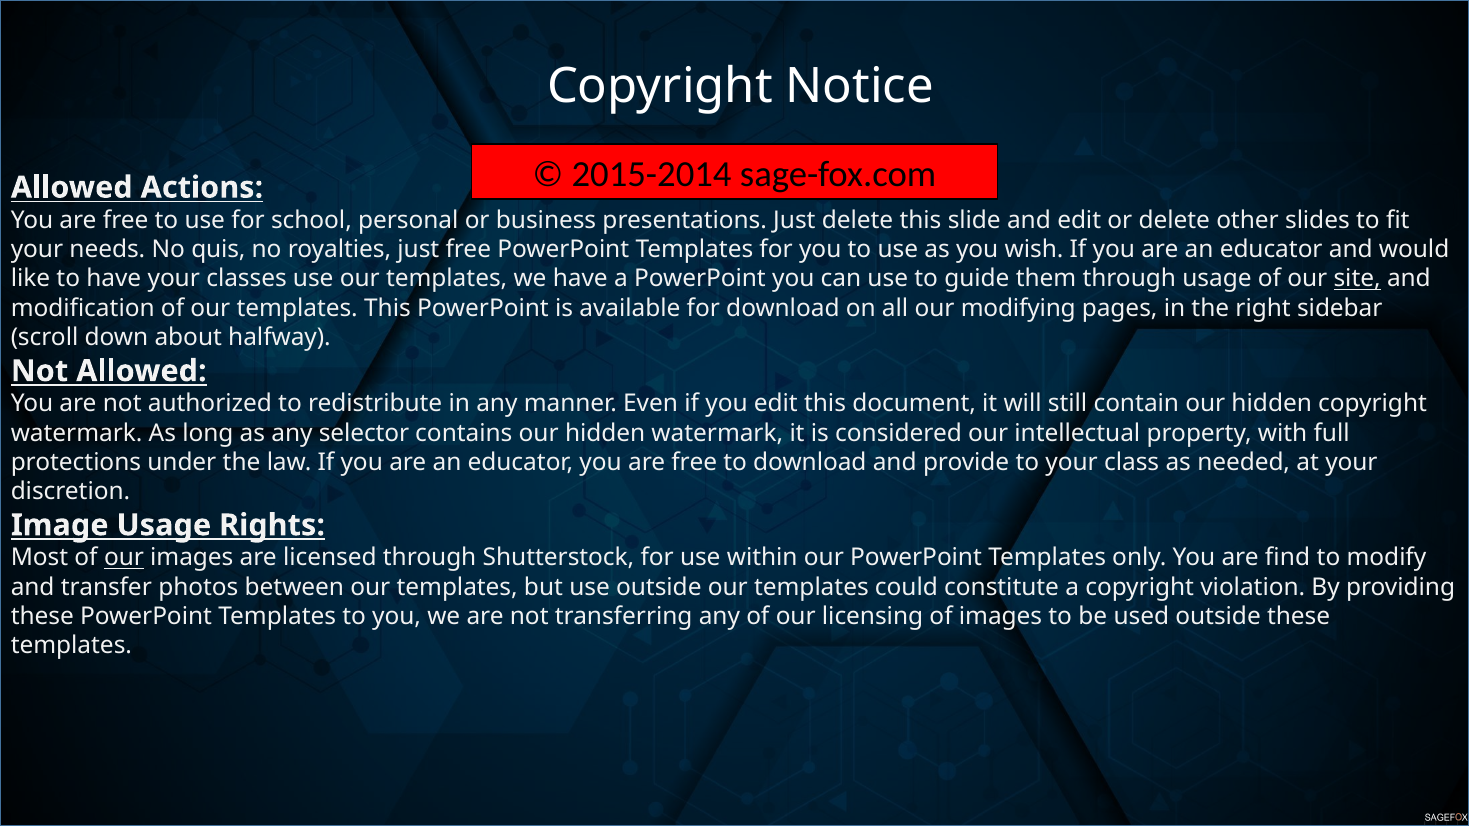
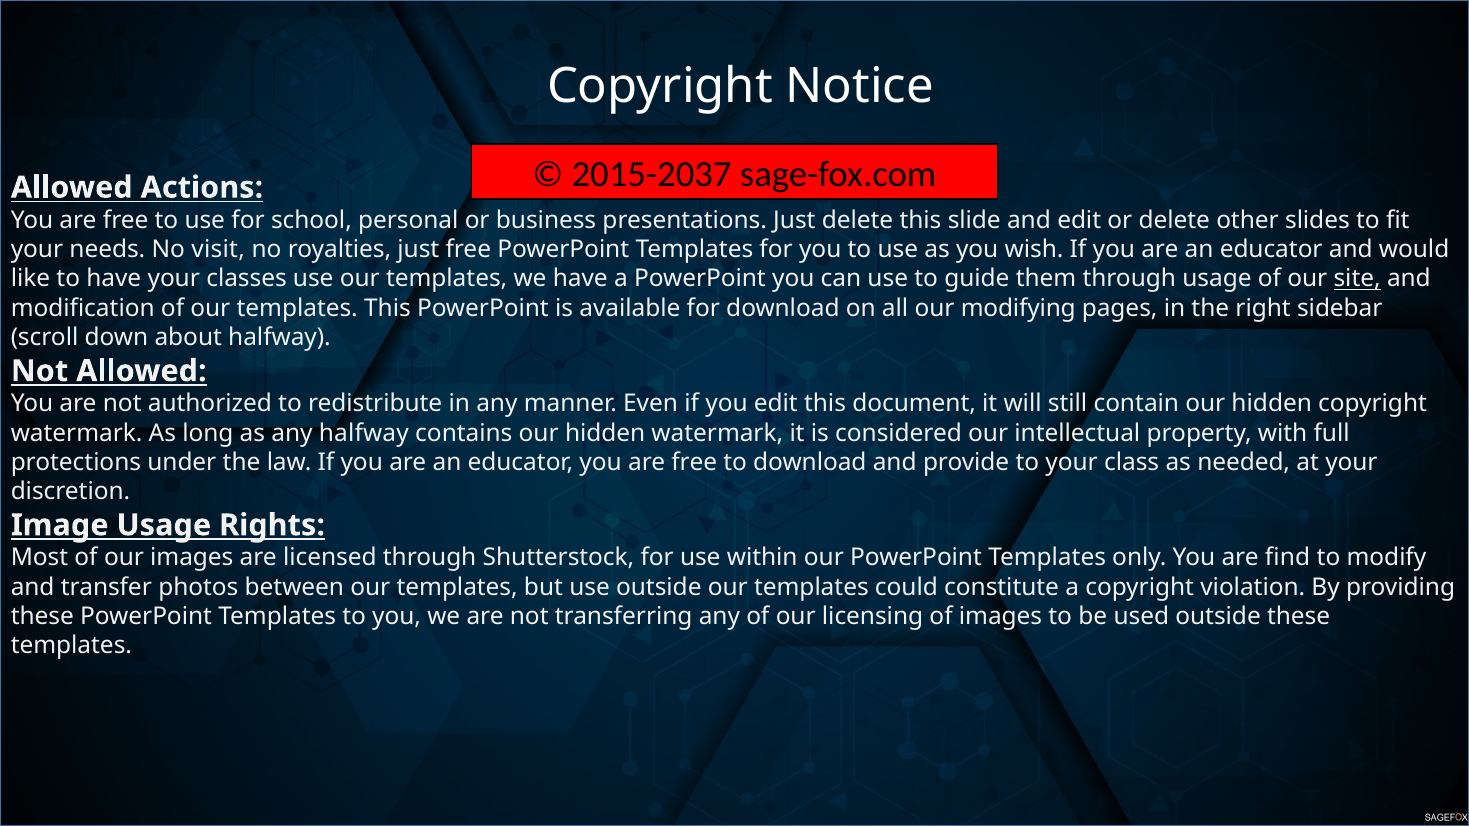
2015-2014: 2015-2014 -> 2015-2037
quis: quis -> visit
any selector: selector -> halfway
our at (124, 558) underline: present -> none
